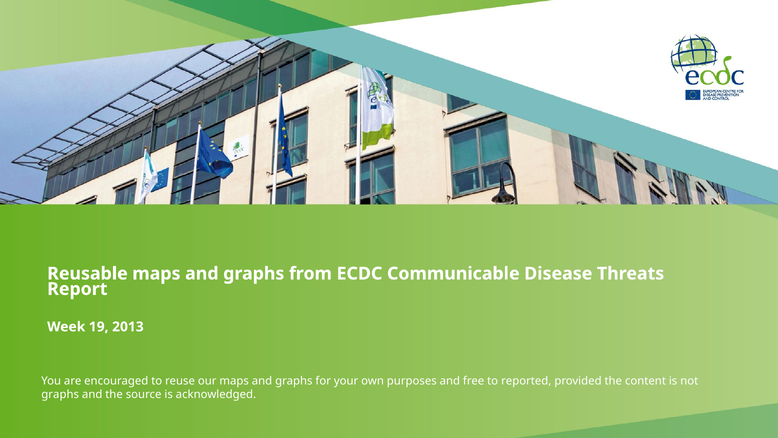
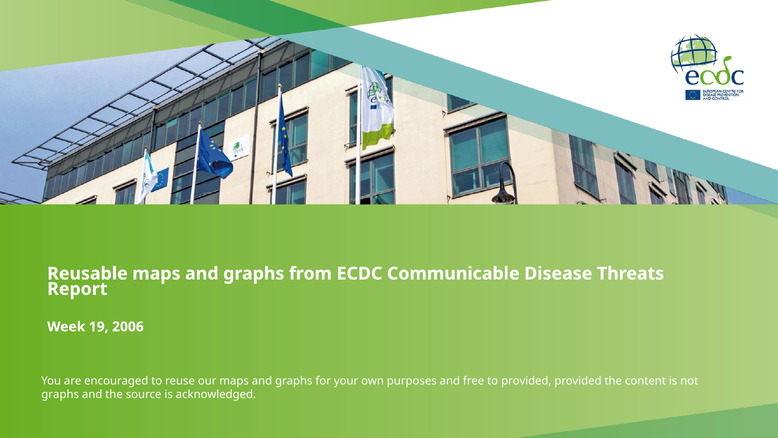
2013: 2013 -> 2006
to reported: reported -> provided
